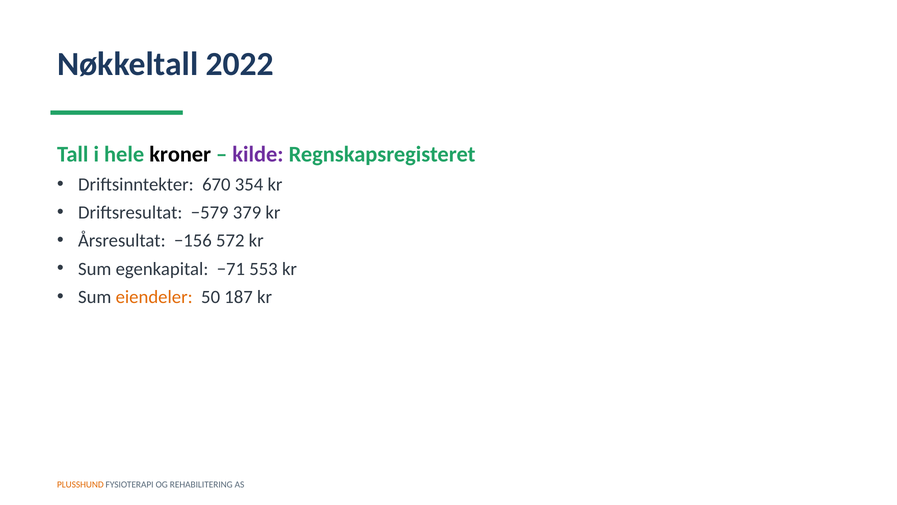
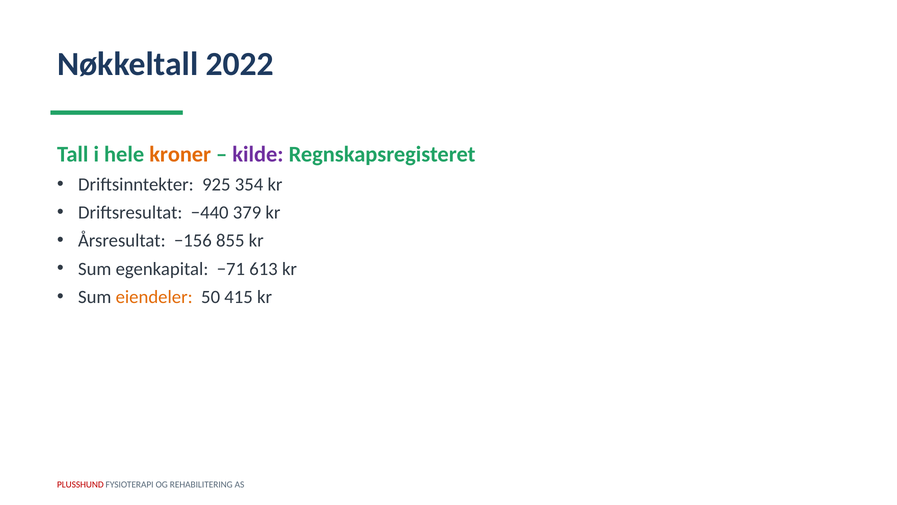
kroner colour: black -> orange
670: 670 -> 925
−579: −579 -> −440
572: 572 -> 855
553: 553 -> 613
187: 187 -> 415
PLUSSHUND colour: orange -> red
